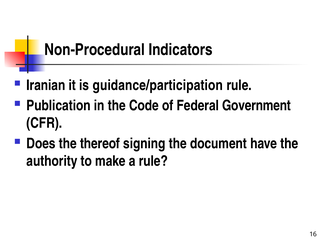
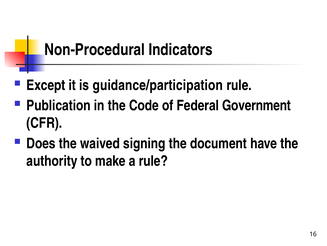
Iranian: Iranian -> Except
thereof: thereof -> waived
